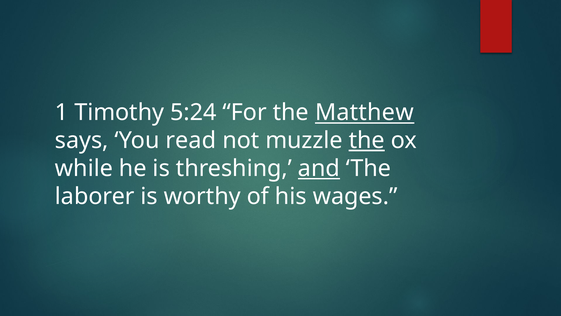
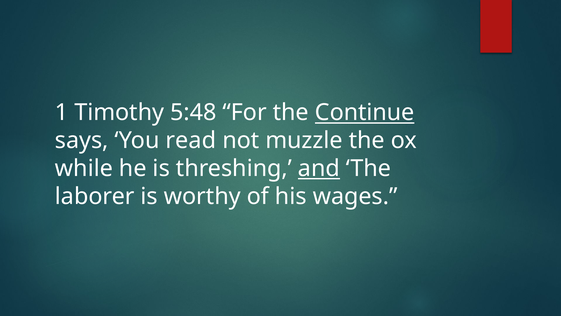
5:24: 5:24 -> 5:48
Matthew: Matthew -> Continue
the at (367, 140) underline: present -> none
